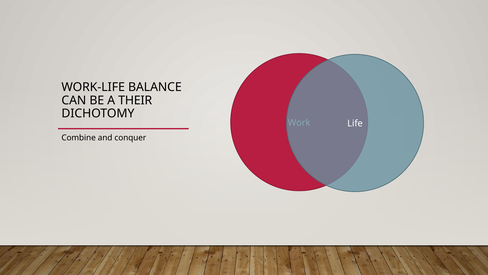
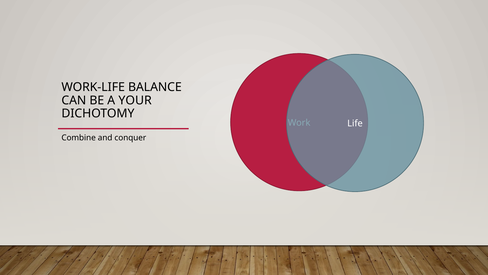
THEIR: THEIR -> YOUR
